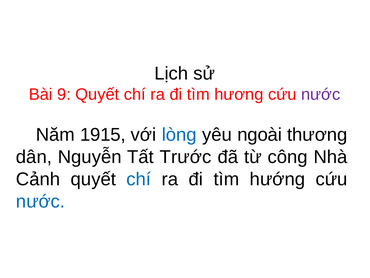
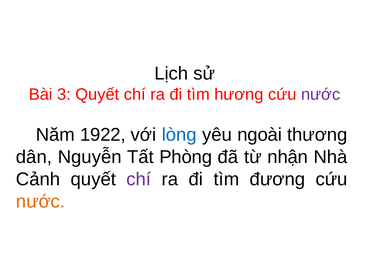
9: 9 -> 3
1915: 1915 -> 1922
Trước: Trước -> Phòng
công: công -> nhận
chí at (139, 179) colour: blue -> purple
hướng: hướng -> đương
nước at (41, 201) colour: blue -> orange
